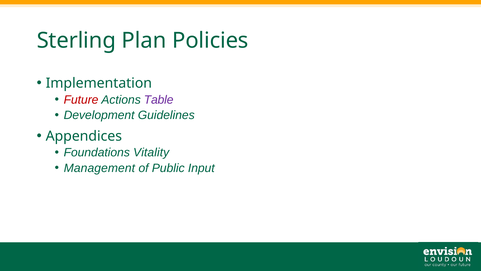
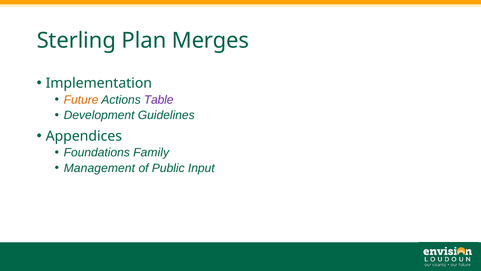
Policies: Policies -> Merges
Future colour: red -> orange
Vitality: Vitality -> Family
